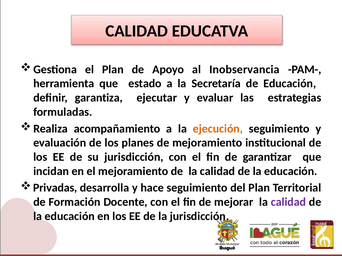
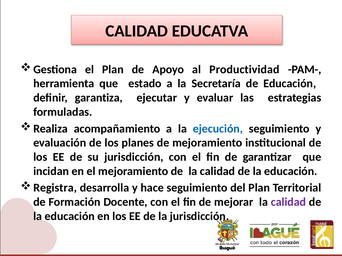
Inobservancia: Inobservancia -> Productividad
ejecución colour: orange -> blue
Privadas: Privadas -> Registra
